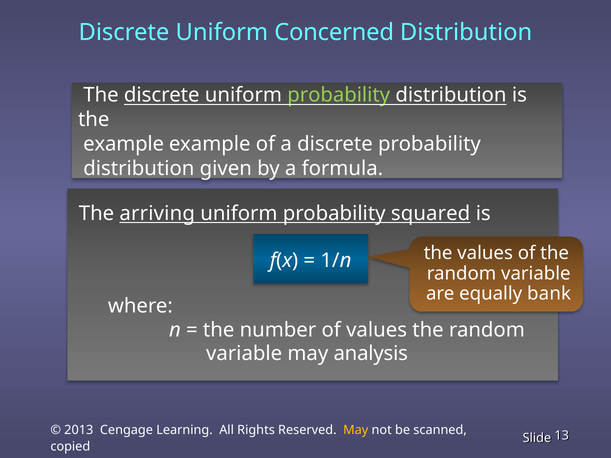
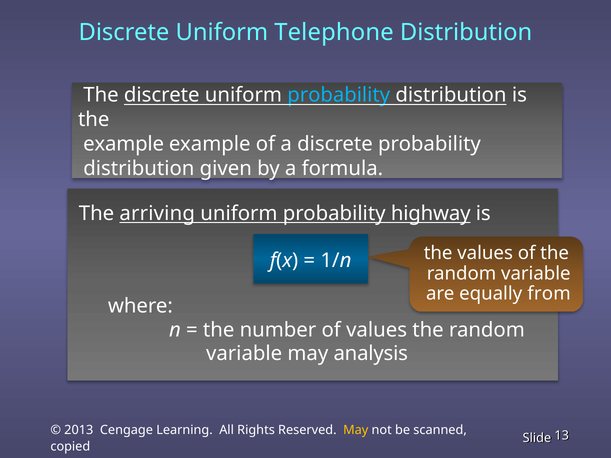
Concerned: Concerned -> Telephone
probability at (339, 95) colour: light green -> light blue
squared: squared -> highway
bank: bank -> from
